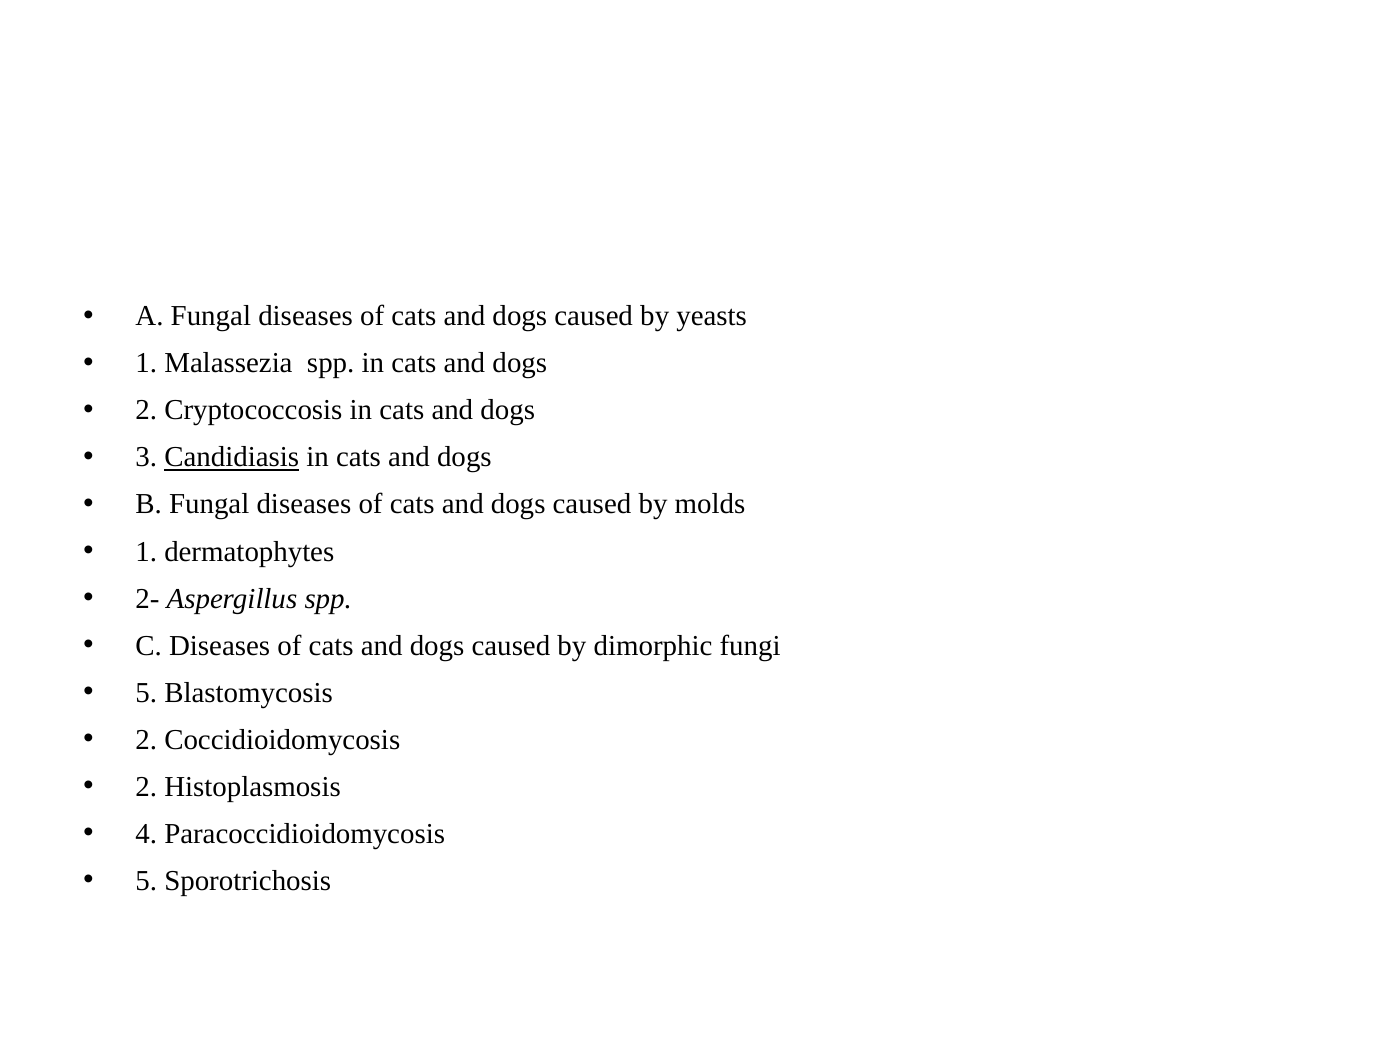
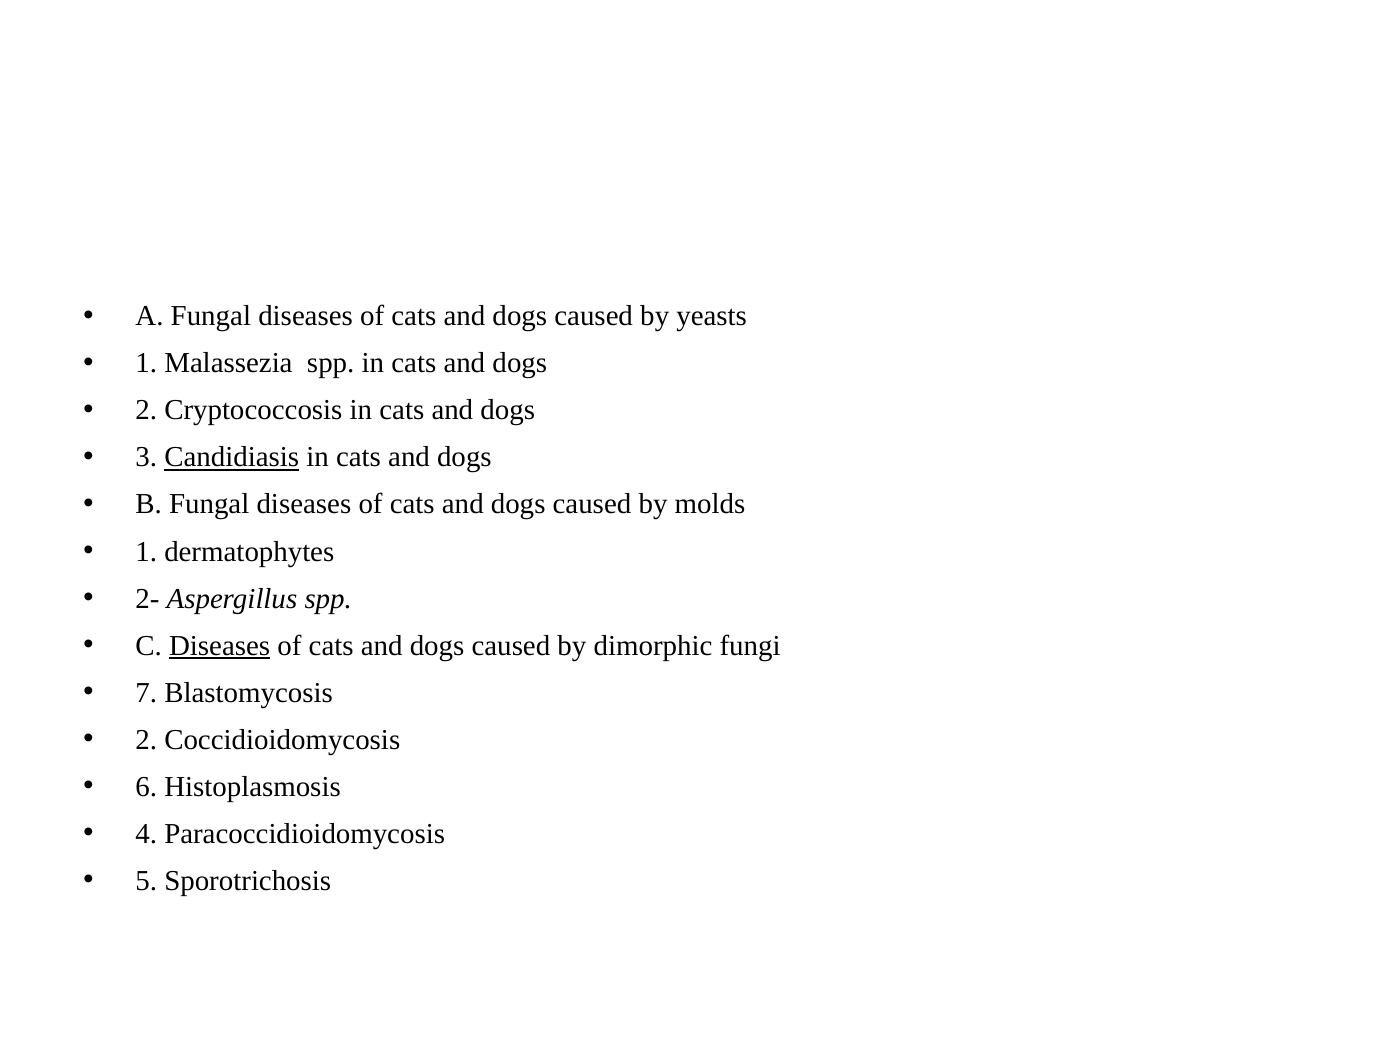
Diseases at (220, 646) underline: none -> present
5 at (146, 693): 5 -> 7
2 at (146, 787): 2 -> 6
